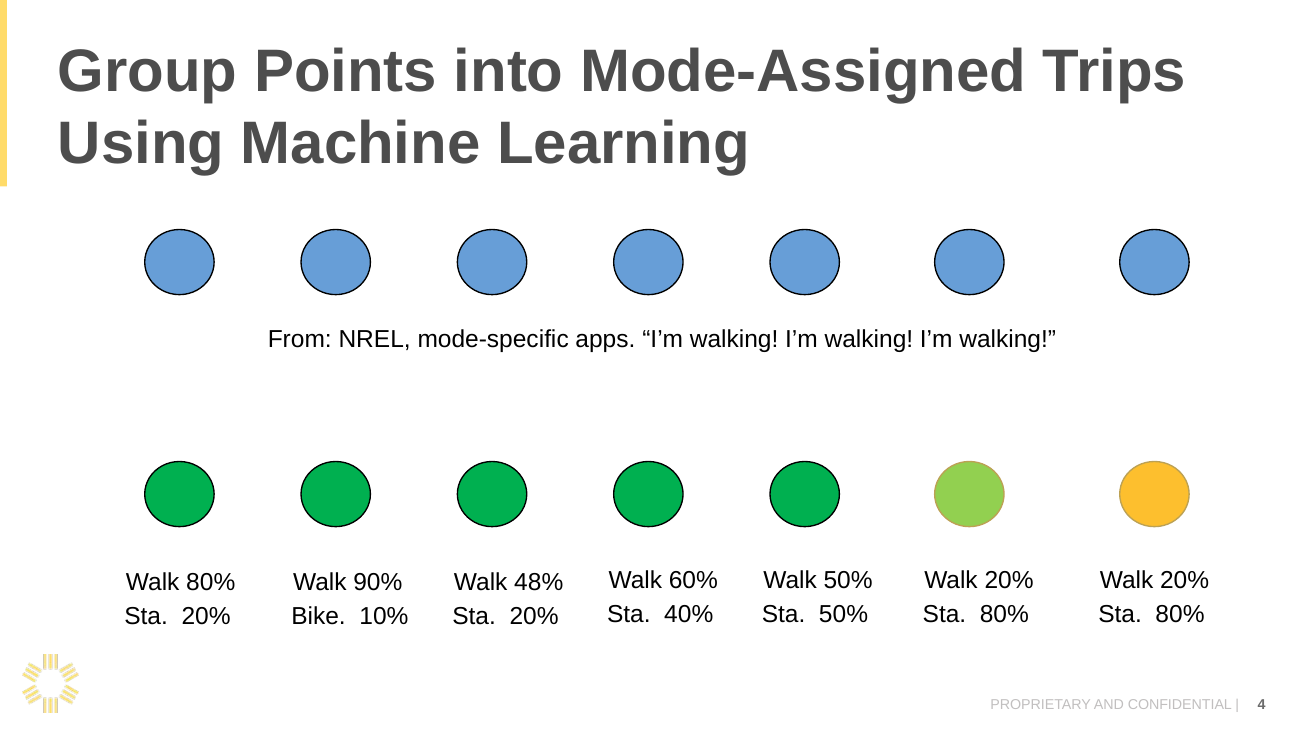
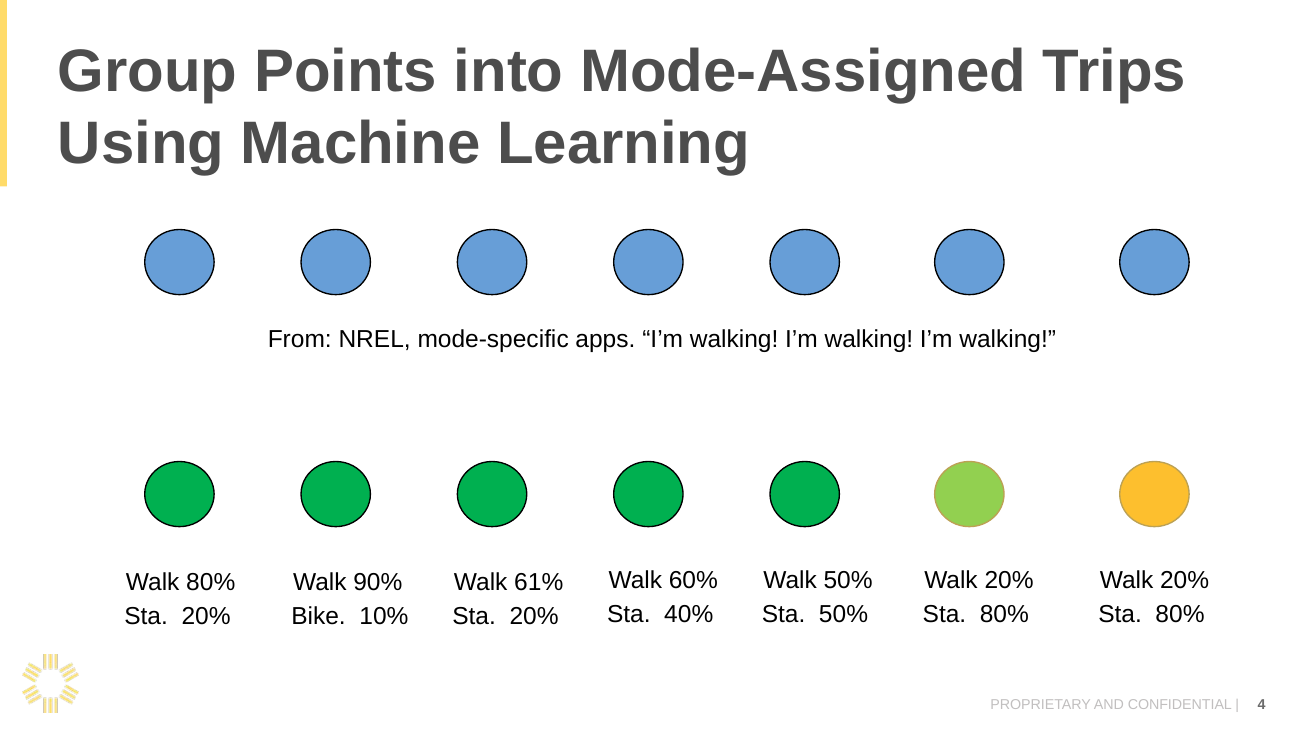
48%: 48% -> 61%
